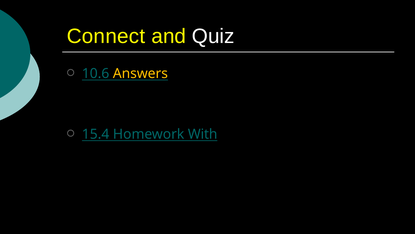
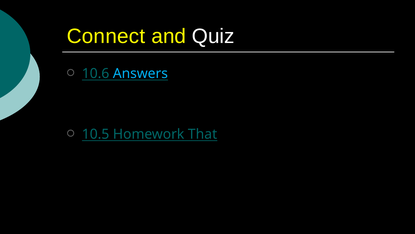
Answers colour: yellow -> light blue
15.4: 15.4 -> 10.5
With: With -> That
